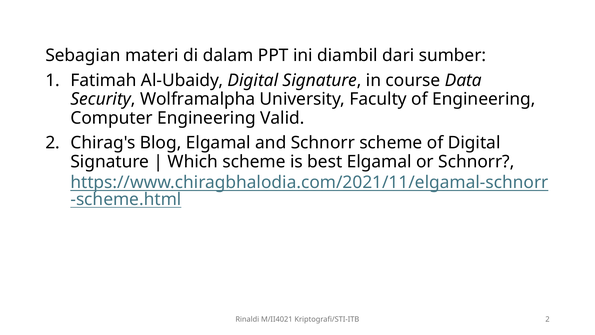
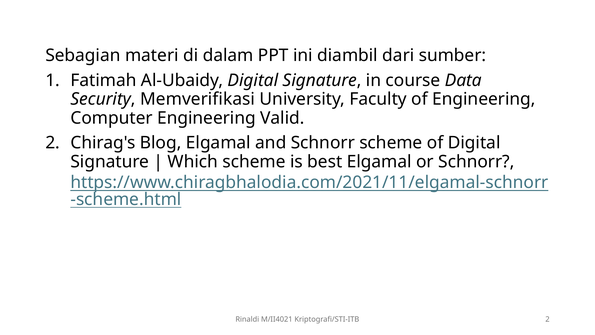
Wolframalpha: Wolframalpha -> Memverifikasi
